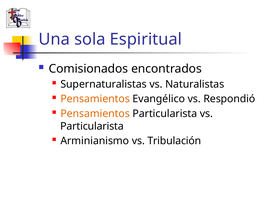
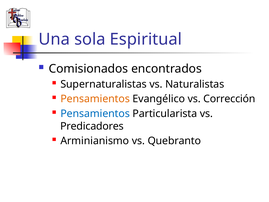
Respondió: Respondió -> Corrección
Pensamientos at (95, 113) colour: orange -> blue
Particularista at (92, 126): Particularista -> Predicadores
Tribulación: Tribulación -> Quebranto
